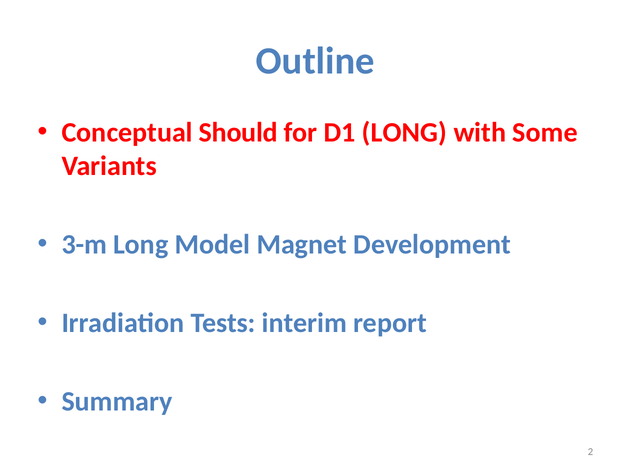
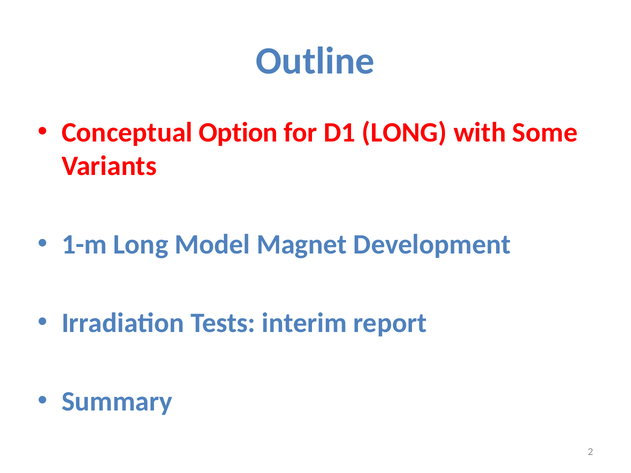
Should: Should -> Option
3-m: 3-m -> 1-m
